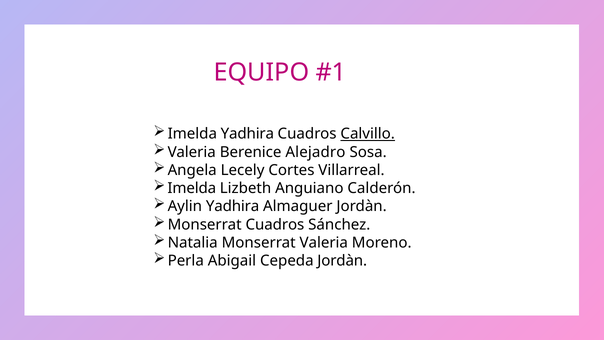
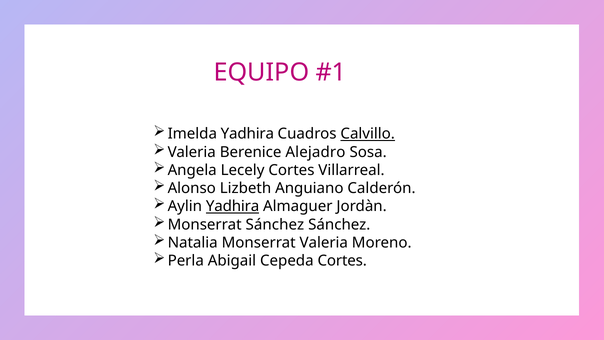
Imelda at (192, 188): Imelda -> Alonso
Yadhira at (233, 206) underline: none -> present
Monserrat Cuadros: Cuadros -> Sánchez
Cepeda Jordàn: Jordàn -> Cortes
